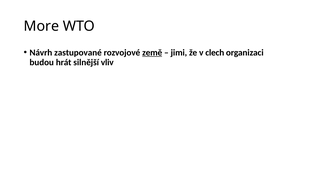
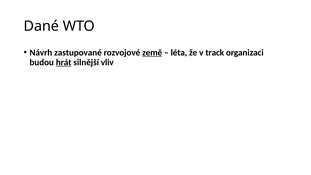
More: More -> Dané
jimi: jimi -> léta
clech: clech -> track
hrát underline: none -> present
